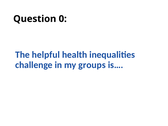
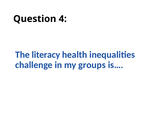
0: 0 -> 4
helpful: helpful -> literacy
